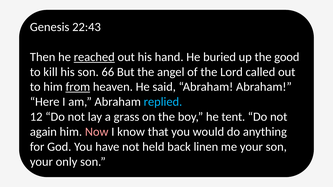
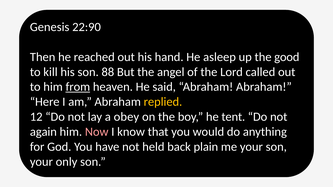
22:43: 22:43 -> 22:90
reached underline: present -> none
buried: buried -> asleep
66: 66 -> 88
replied colour: light blue -> yellow
grass: grass -> obey
linen: linen -> plain
